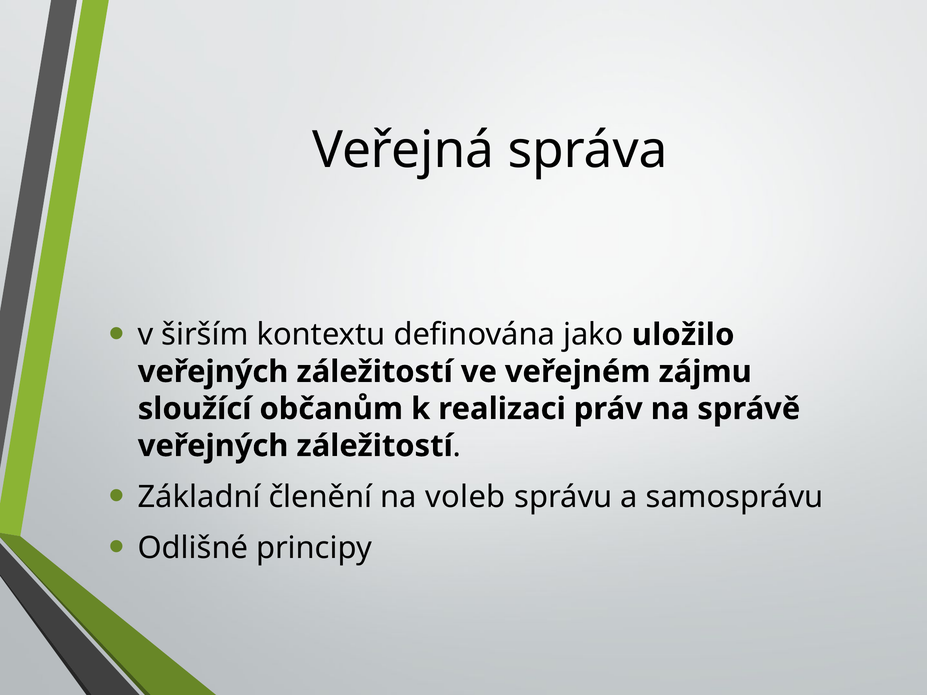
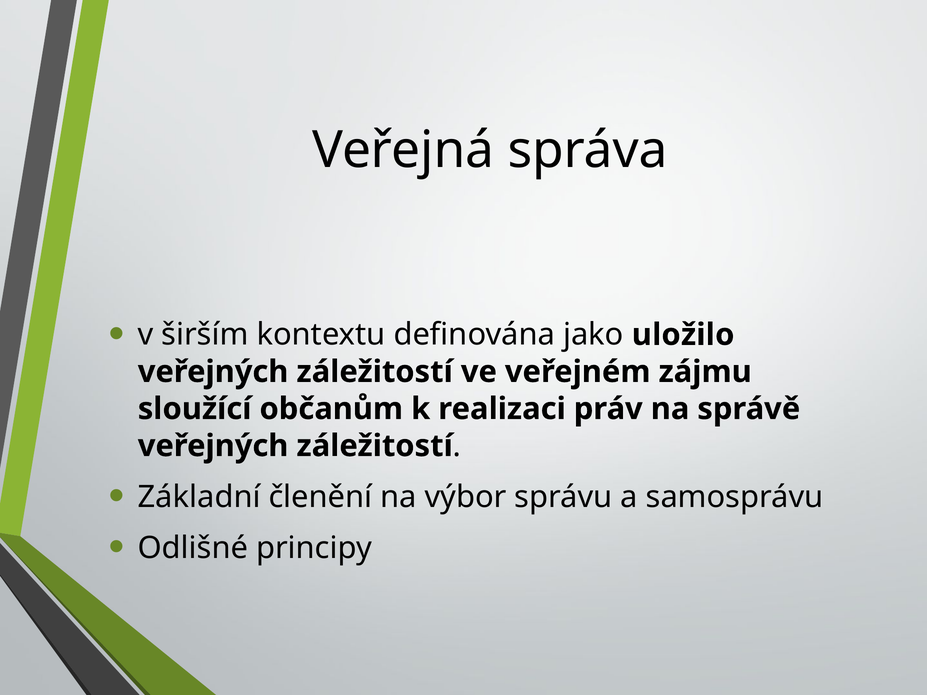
voleb: voleb -> výbor
